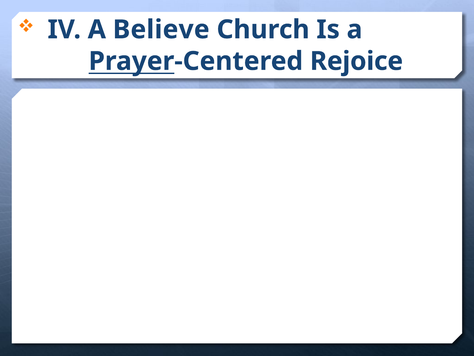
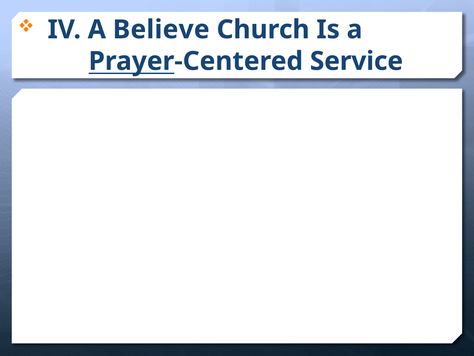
Rejoice: Rejoice -> Service
